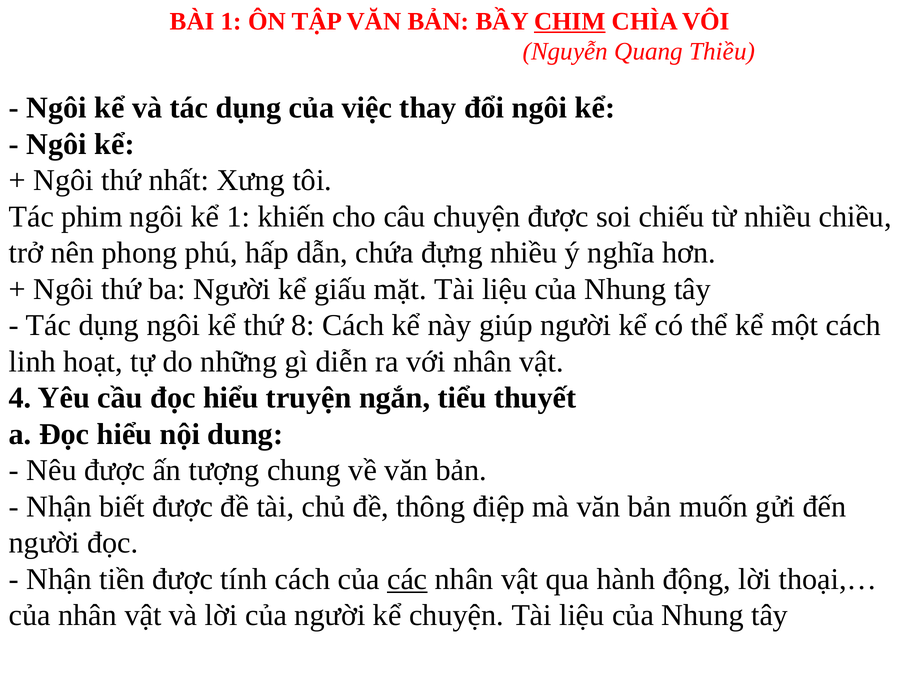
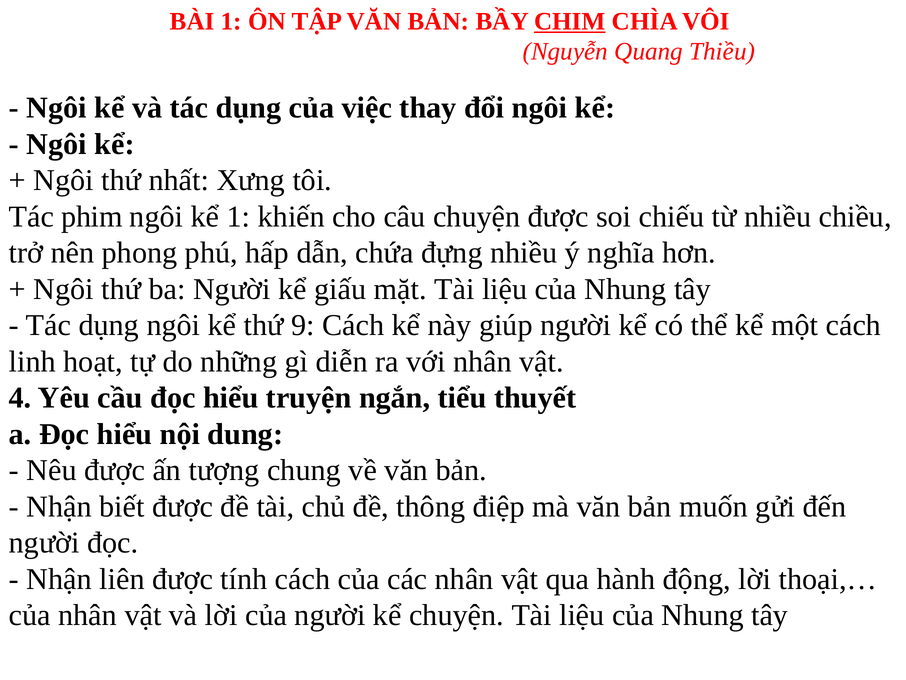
8: 8 -> 9
tiền: tiền -> liên
các underline: present -> none
